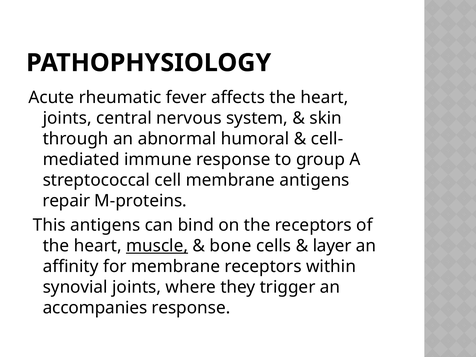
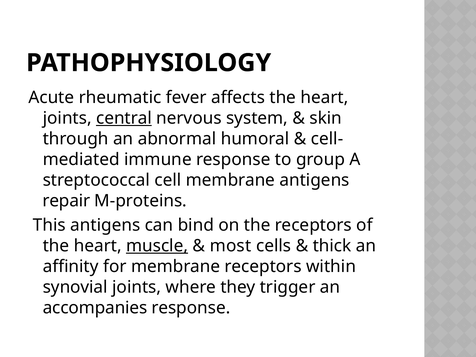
central underline: none -> present
bone: bone -> most
layer: layer -> thick
